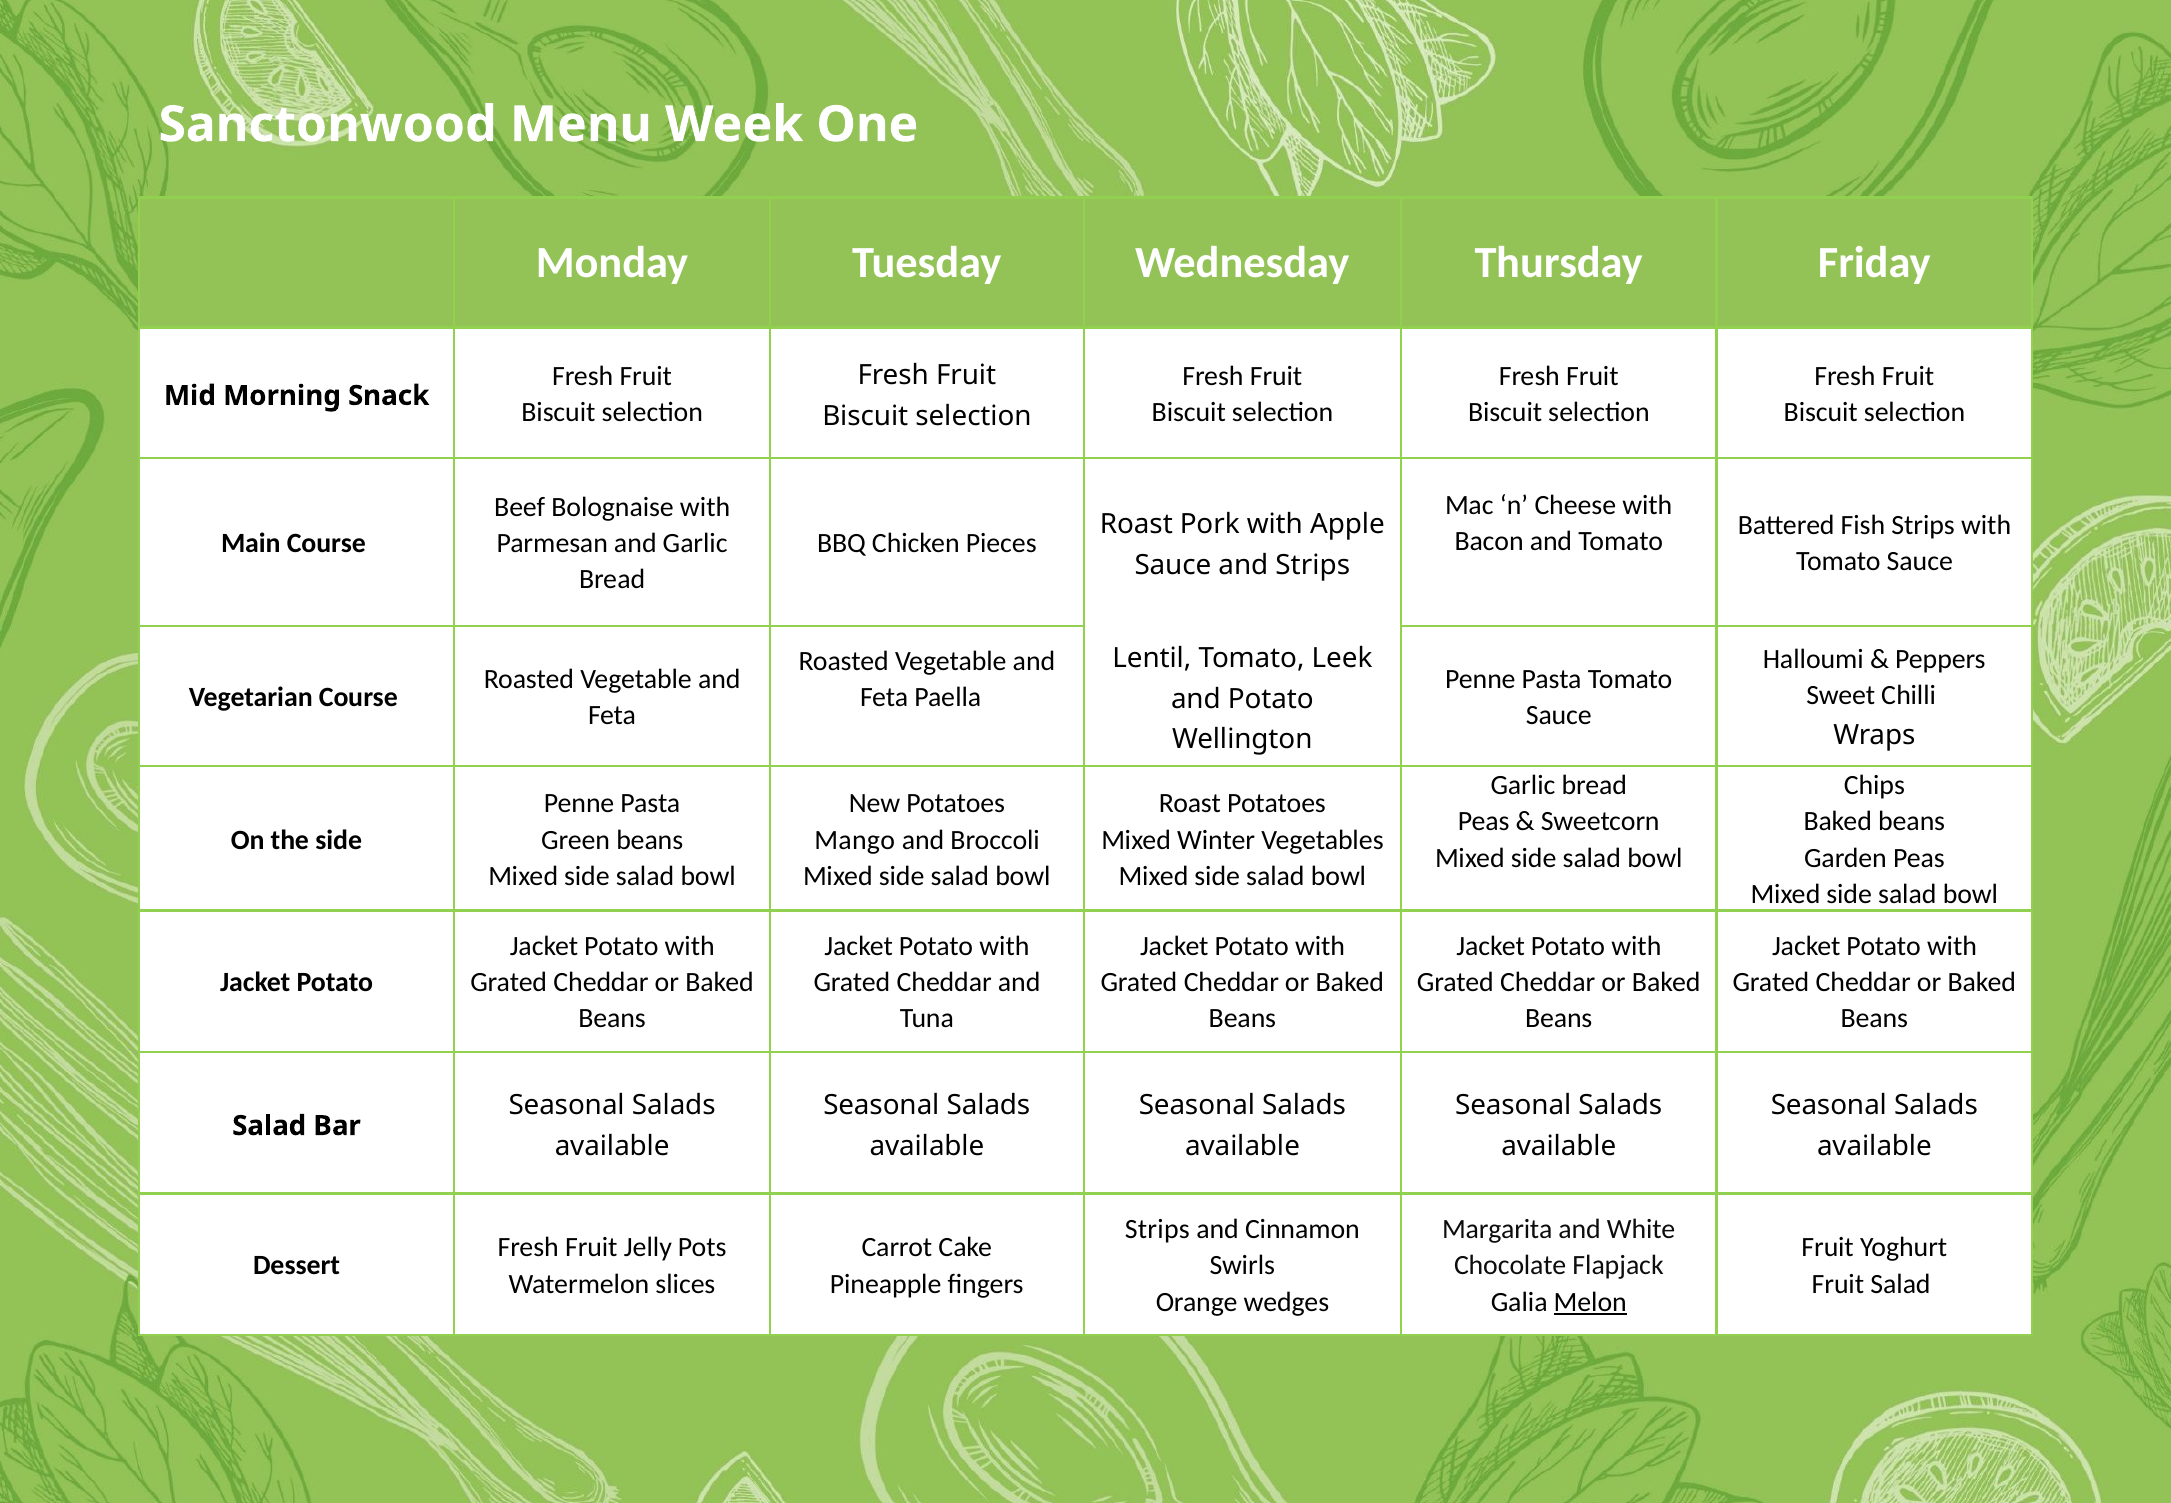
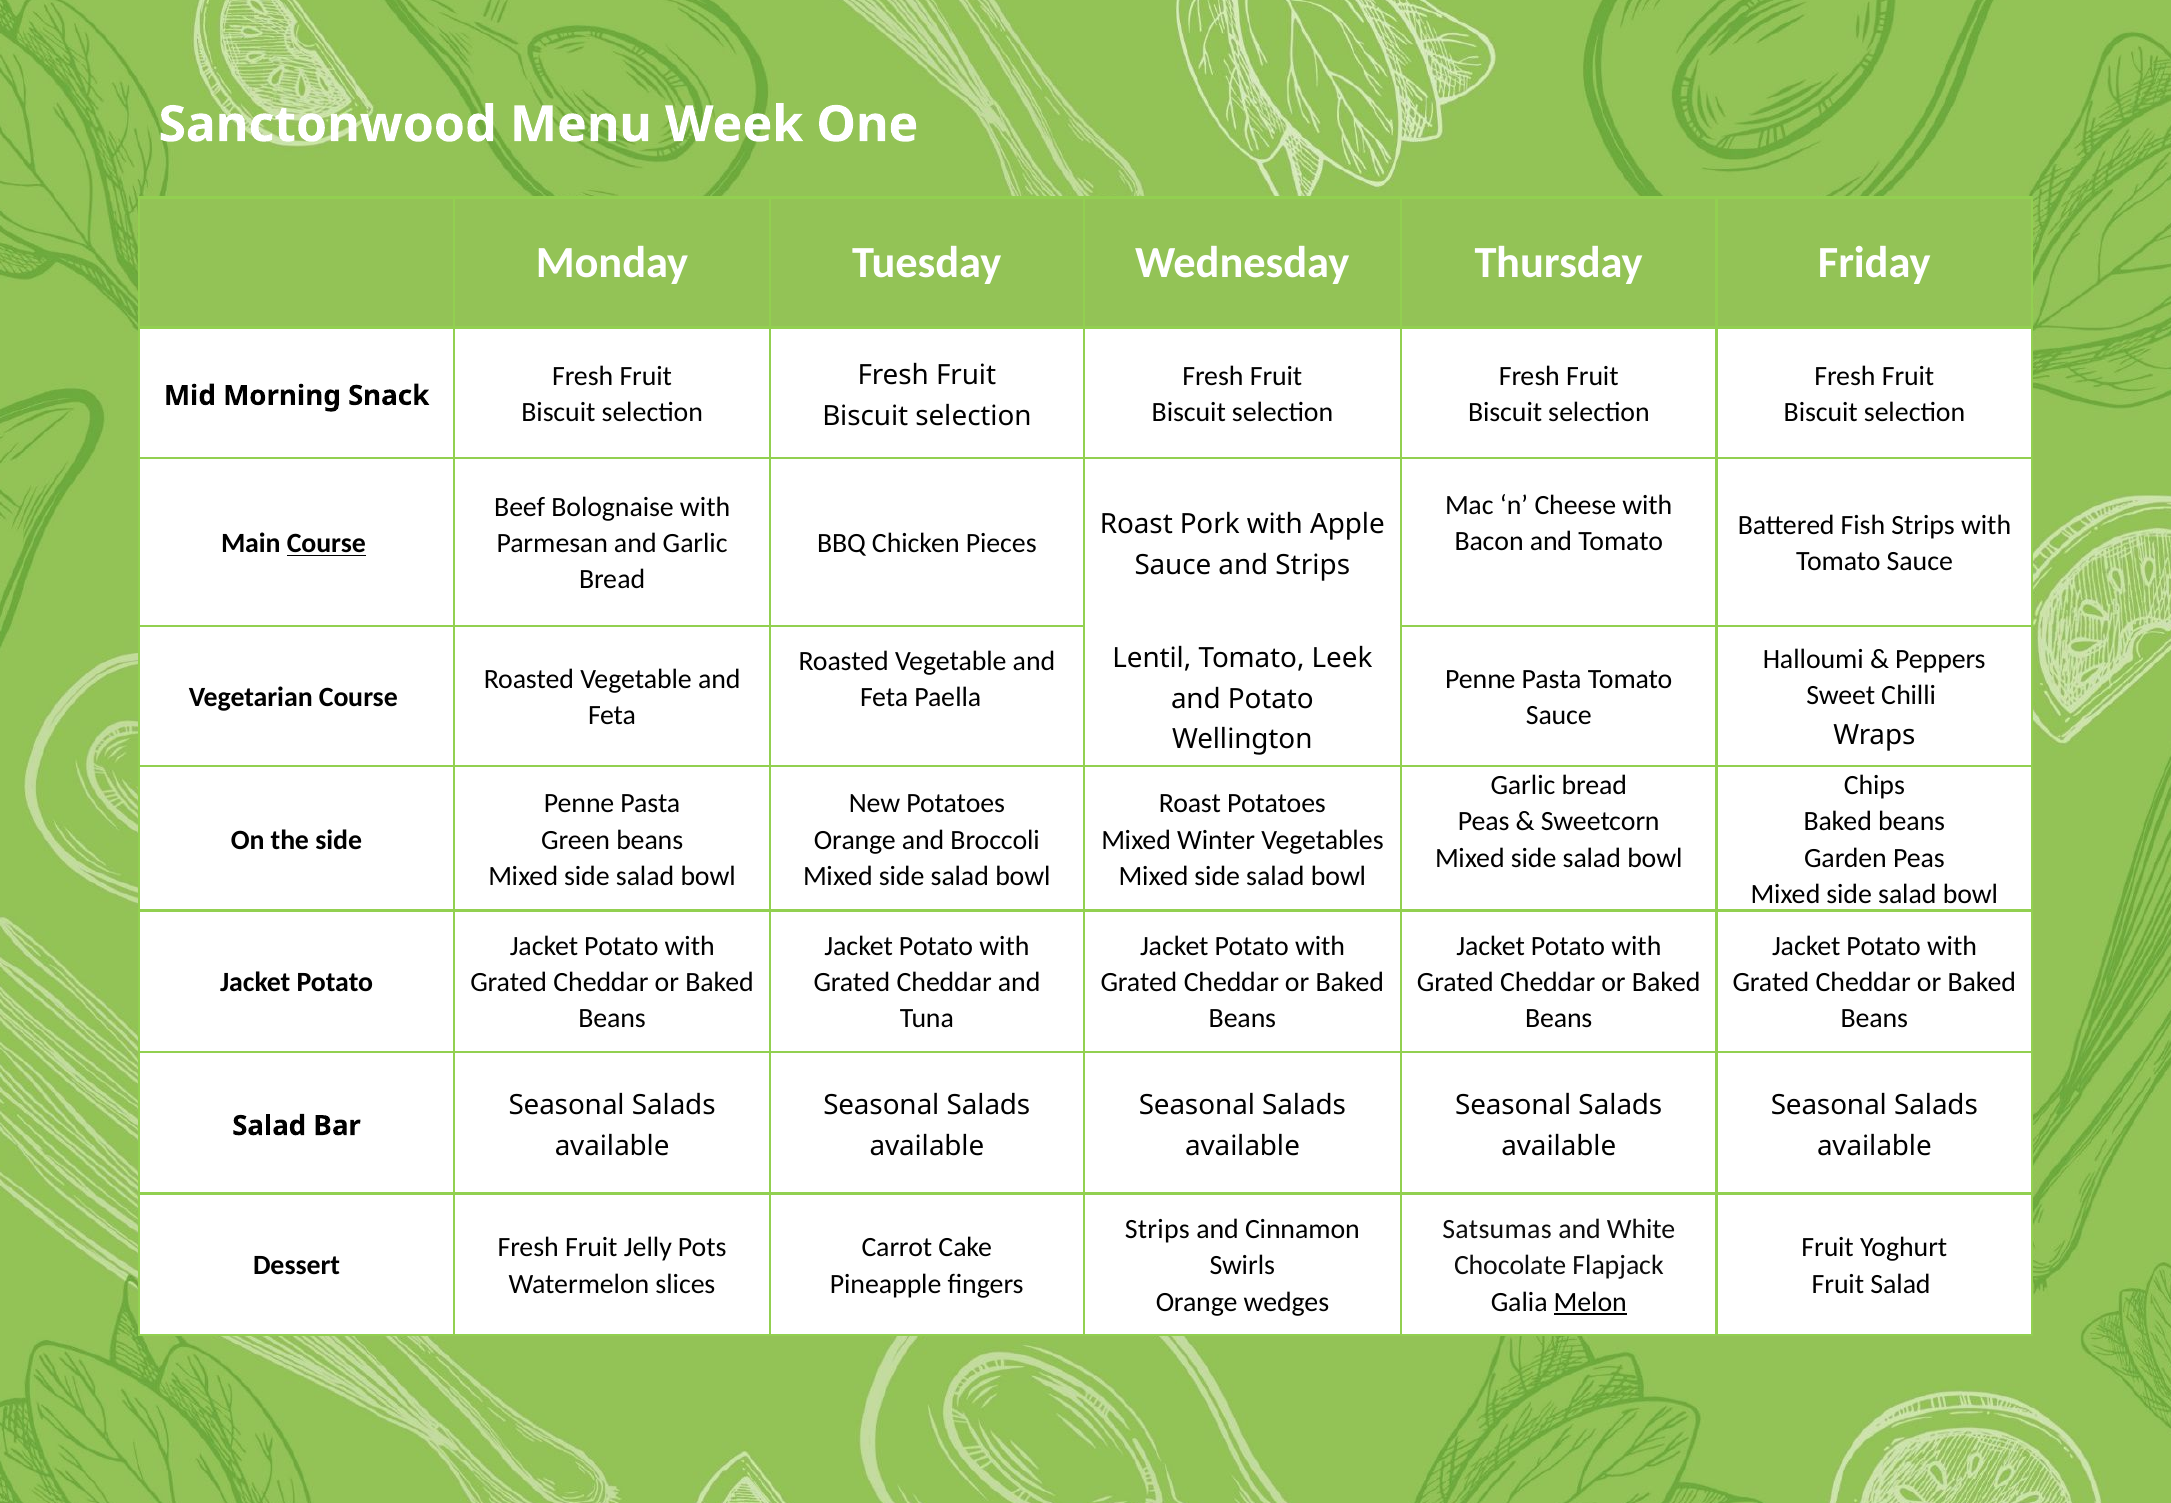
Course at (326, 543) underline: none -> present
Mango at (855, 840): Mango -> Orange
Margarita: Margarita -> Satsumas
